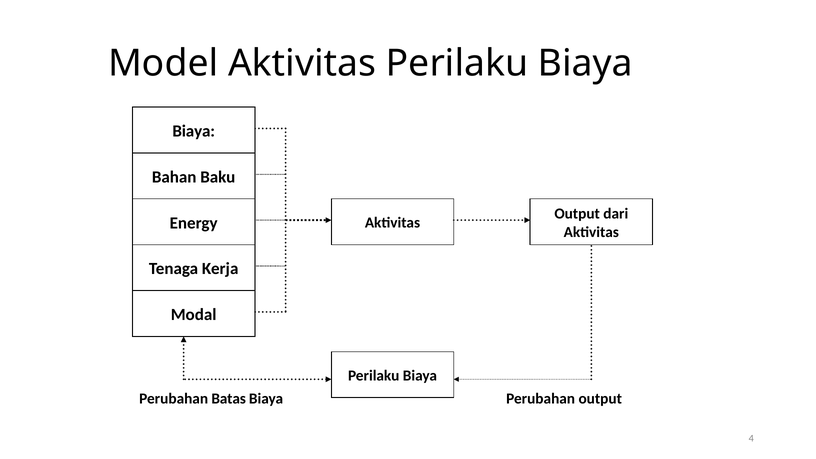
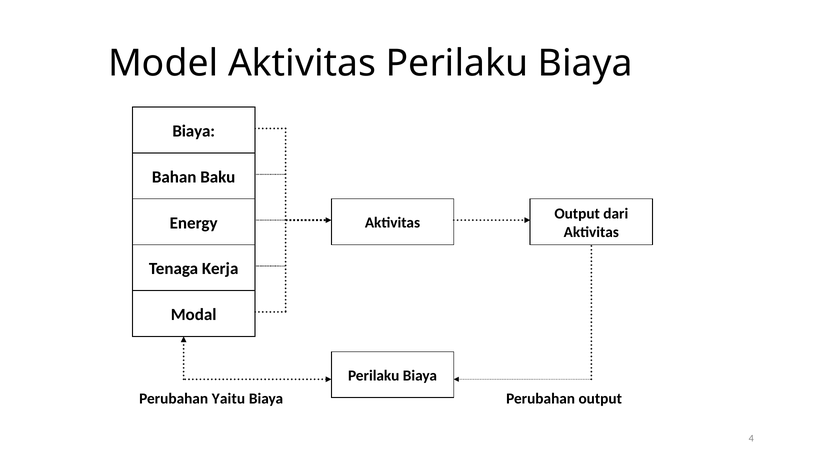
Batas: Batas -> Yaitu
